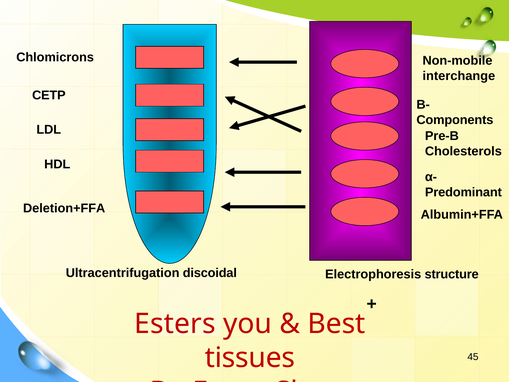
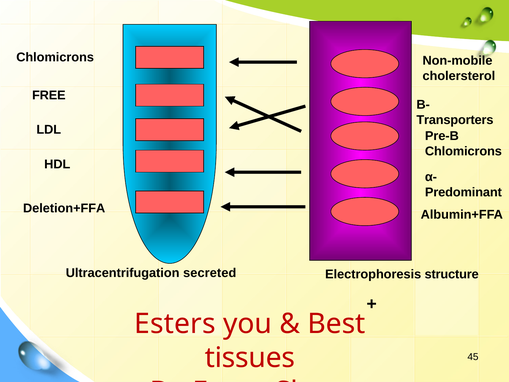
interchange: interchange -> cholersterol
CETP: CETP -> FREE
Components: Components -> Transporters
Cholesterols at (463, 151): Cholesterols -> Chlomicrons
discoidal: discoidal -> secreted
